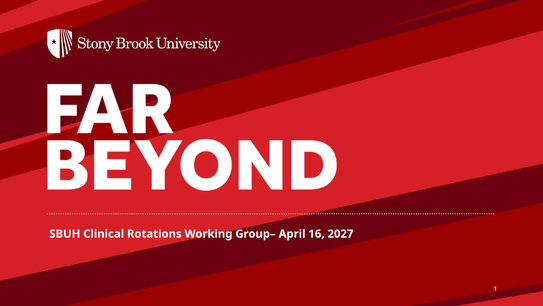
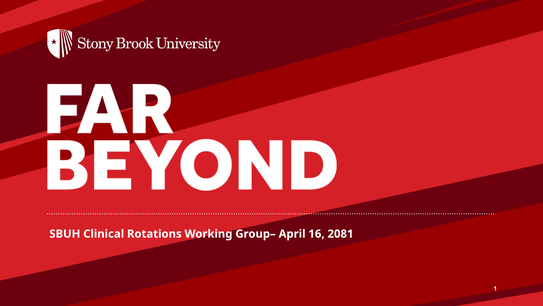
2027: 2027 -> 2081
